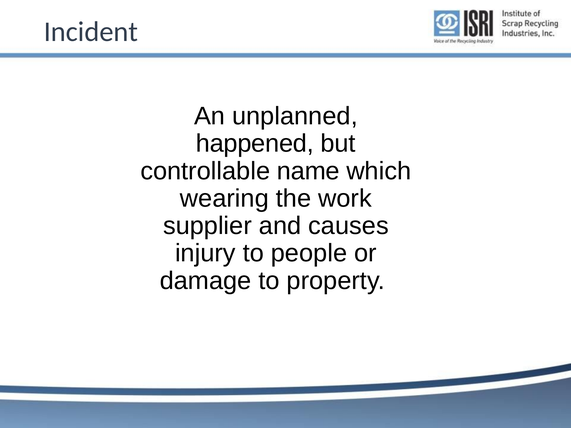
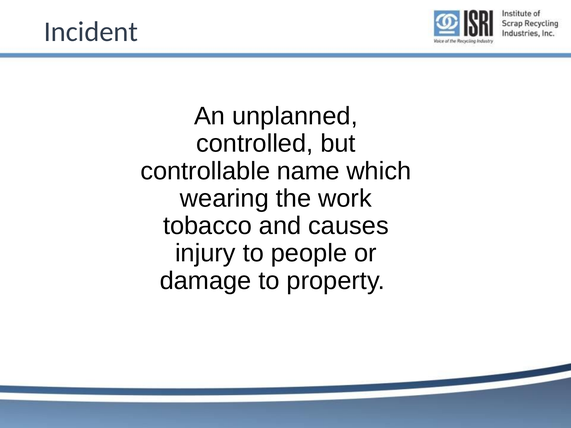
happened: happened -> controlled
supplier: supplier -> tobacco
